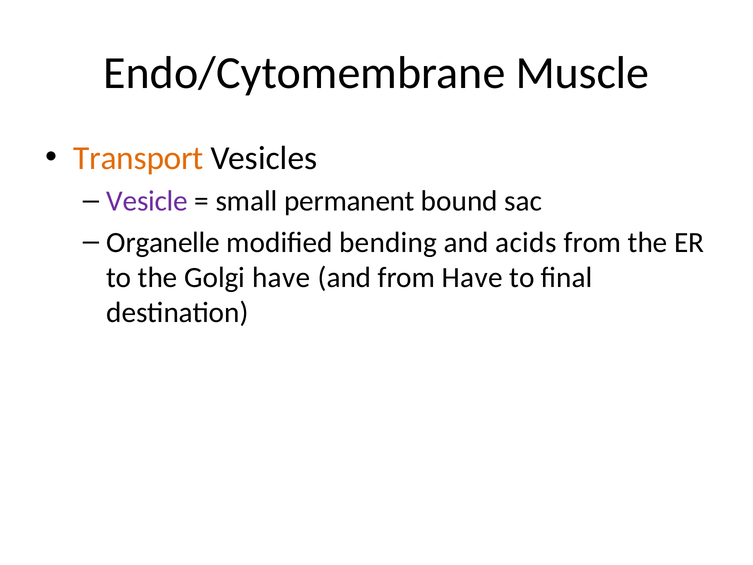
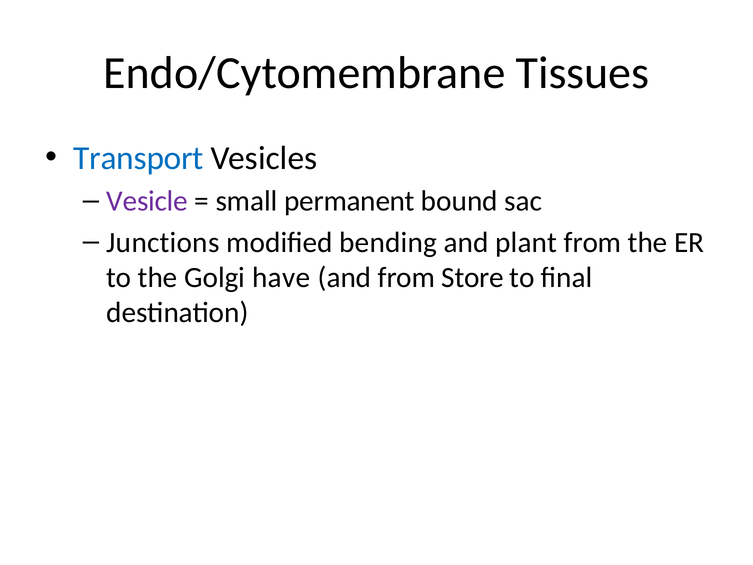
Muscle: Muscle -> Tissues
Transport colour: orange -> blue
Organelle: Organelle -> Junctions
acids: acids -> plant
from Have: Have -> Store
